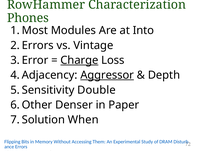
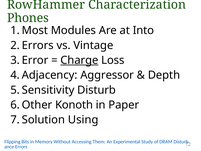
Aggressor underline: present -> none
Double at (96, 90): Double -> Disturb
Denser: Denser -> Konoth
When: When -> Using
